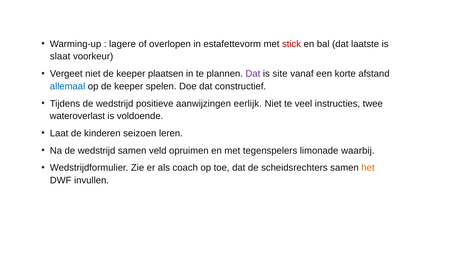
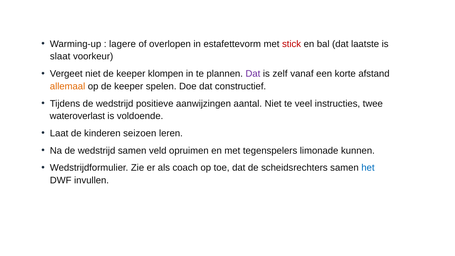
plaatsen: plaatsen -> klompen
site: site -> zelf
allemaal colour: blue -> orange
eerlijk: eerlijk -> aantal
waarbij: waarbij -> kunnen
het colour: orange -> blue
